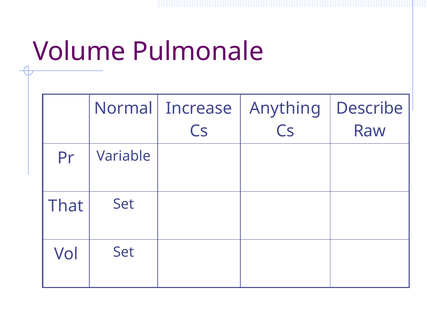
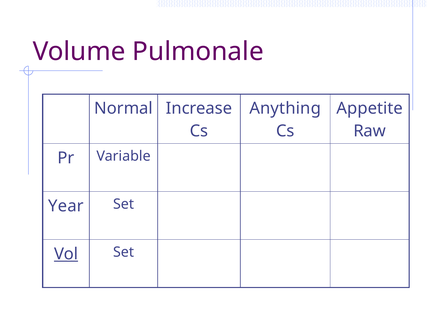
Describe: Describe -> Appetite
That: That -> Year
Vol underline: none -> present
